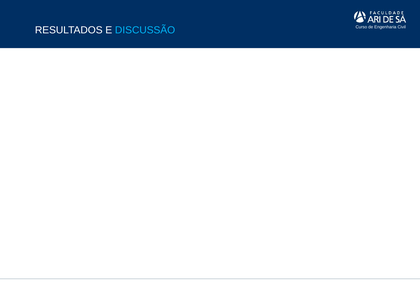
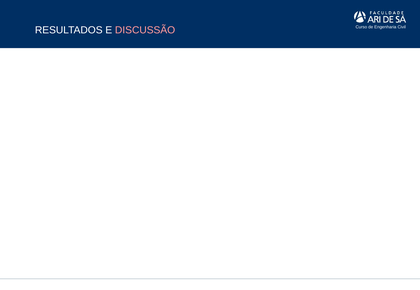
DISCUSSÃO colour: light blue -> pink
